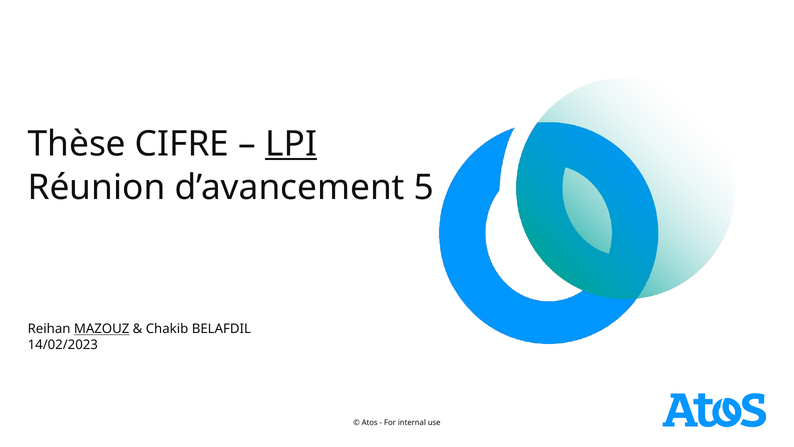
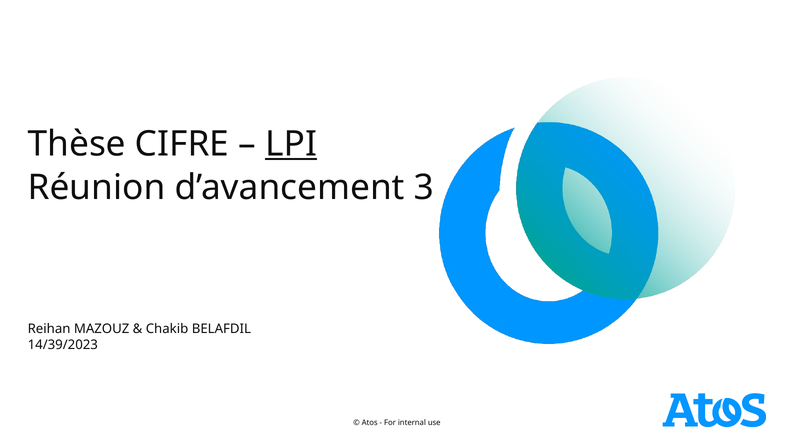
5: 5 -> 3
MAZOUZ underline: present -> none
14/02/2023: 14/02/2023 -> 14/39/2023
